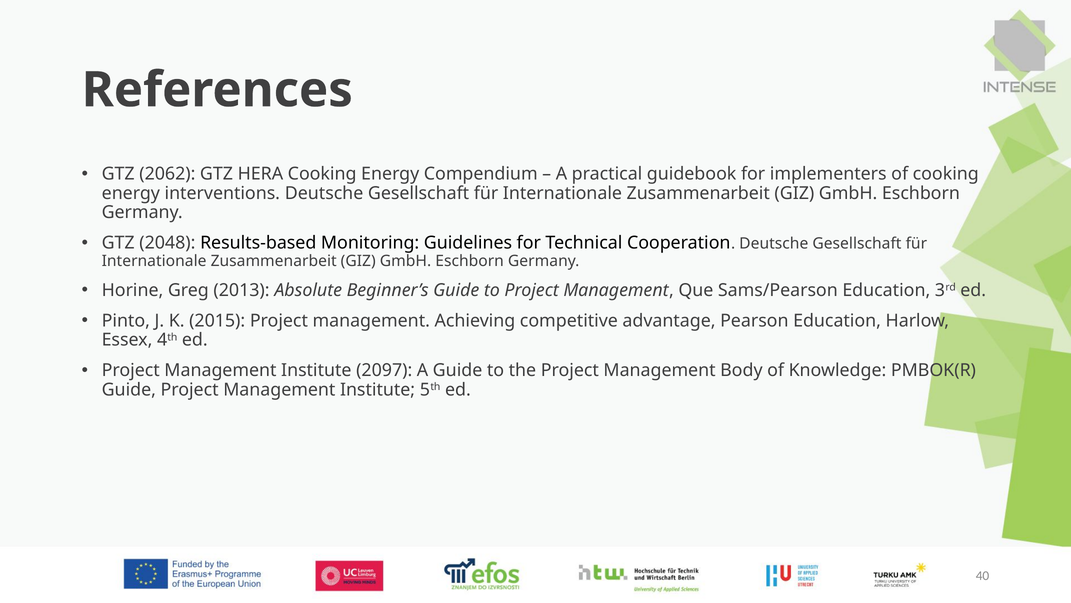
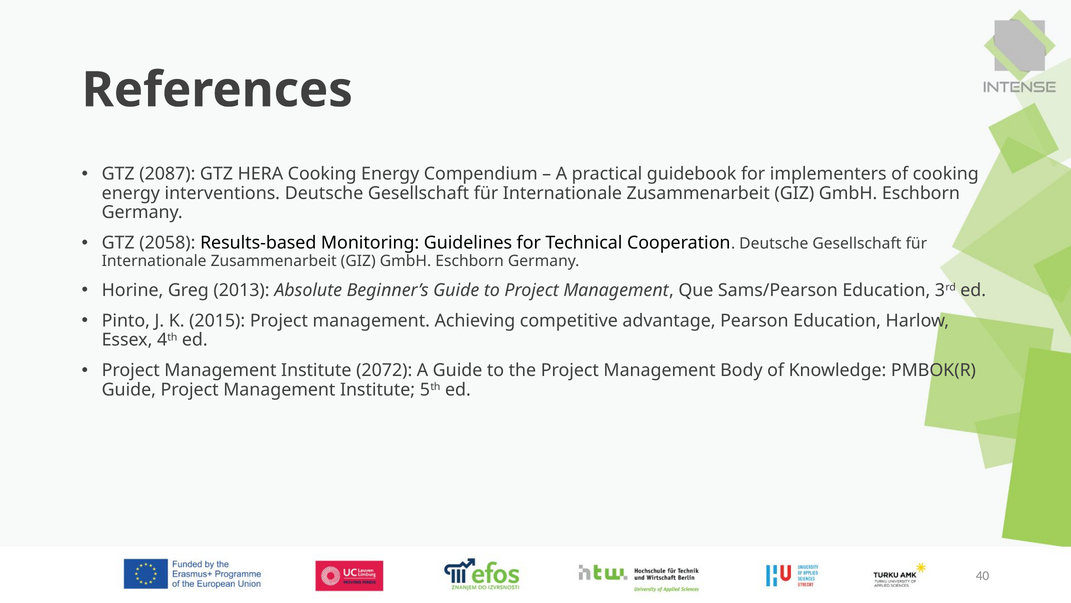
2062: 2062 -> 2087
2048: 2048 -> 2058
2097: 2097 -> 2072
